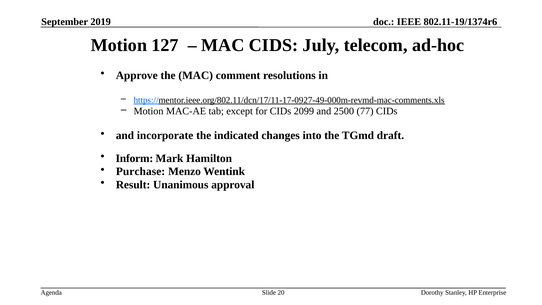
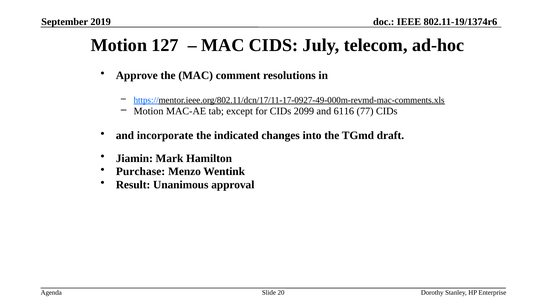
2500: 2500 -> 6116
Inform: Inform -> Jiamin
